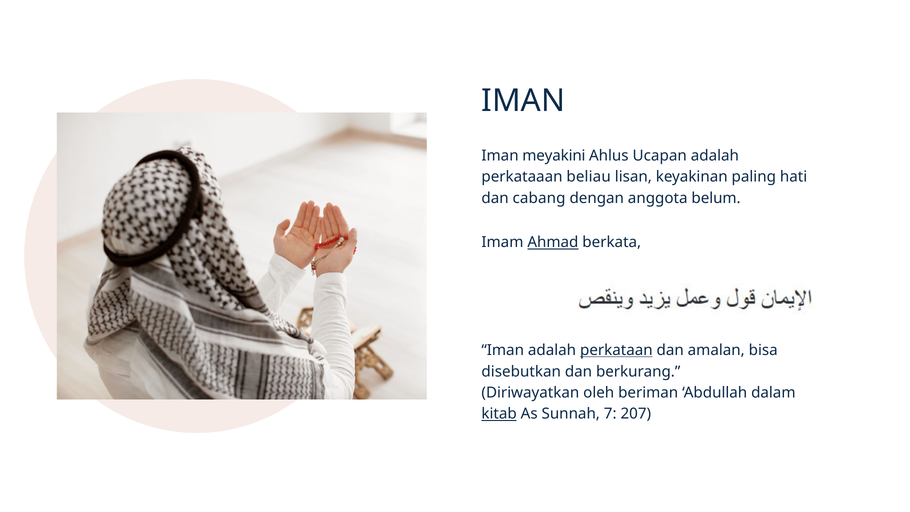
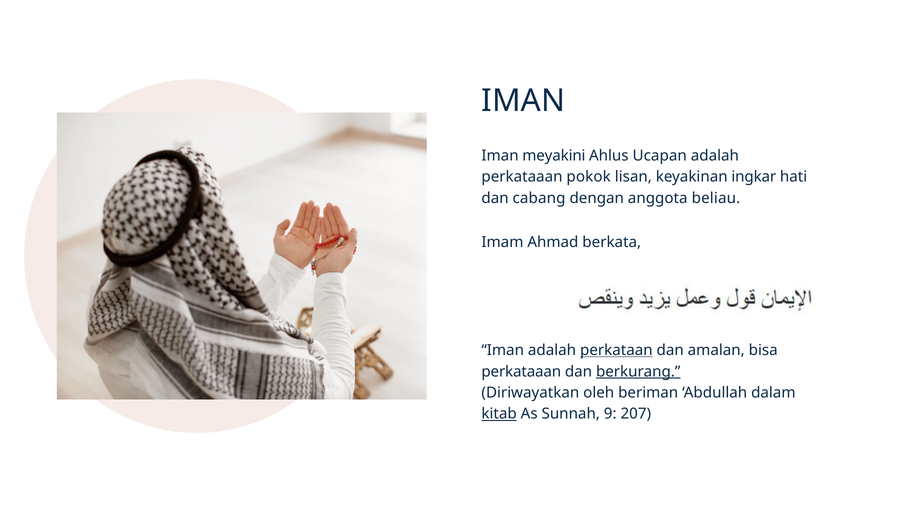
beliau: beliau -> pokok
paling: paling -> ingkar
belum: belum -> beliau
Ahmad underline: present -> none
disebutkan at (521, 371): disebutkan -> perkataaan
berkurang underline: none -> present
7: 7 -> 9
